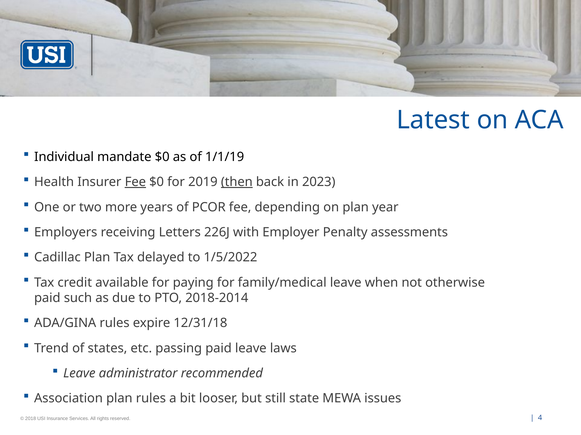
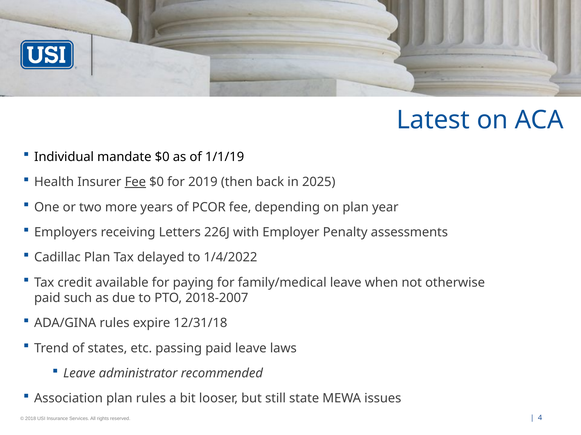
then underline: present -> none
2023: 2023 -> 2025
1/5/2022: 1/5/2022 -> 1/4/2022
2018-2014: 2018-2014 -> 2018-2007
